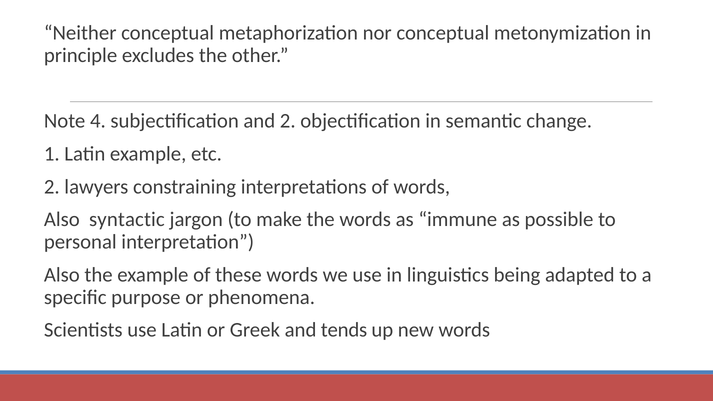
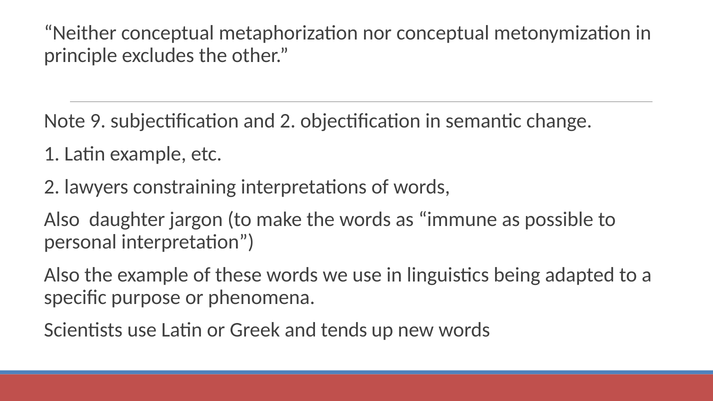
4: 4 -> 9
syntactic: syntactic -> daughter
